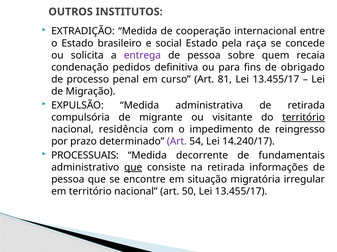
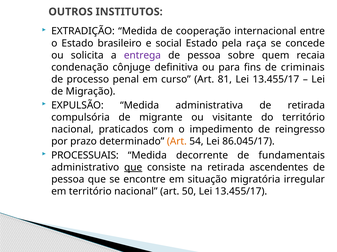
pedidos: pedidos -> cônjuge
obrigado: obrigado -> criminais
território at (304, 118) underline: present -> none
residência: residência -> praticados
Art at (177, 142) colour: purple -> orange
14.240/17: 14.240/17 -> 86.045/17
informações: informações -> ascendentes
